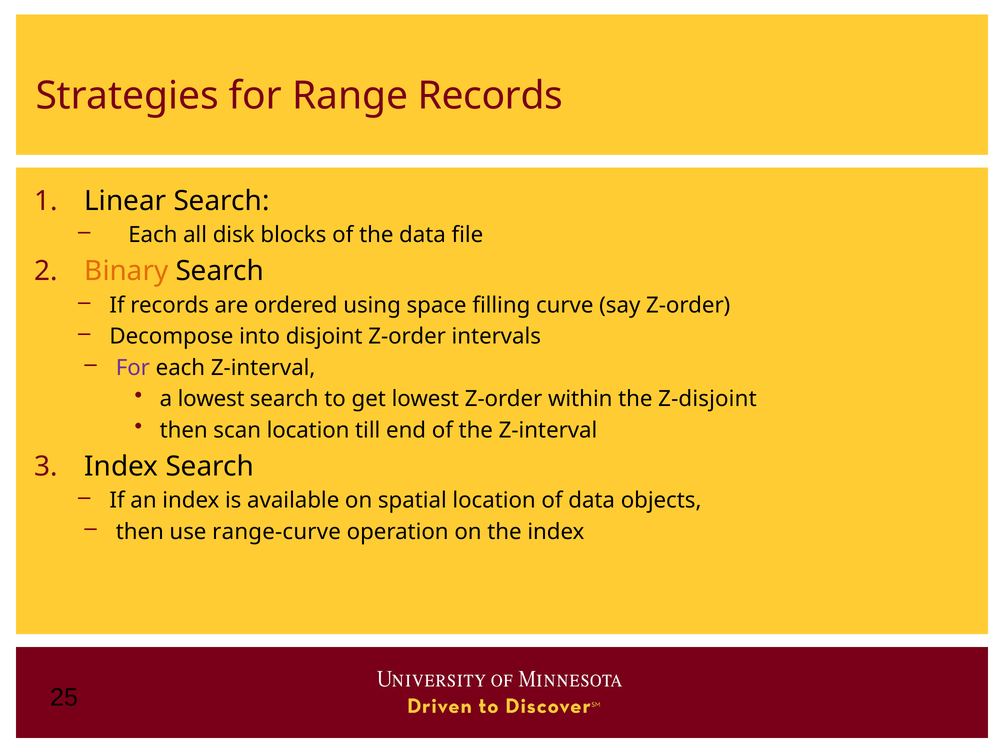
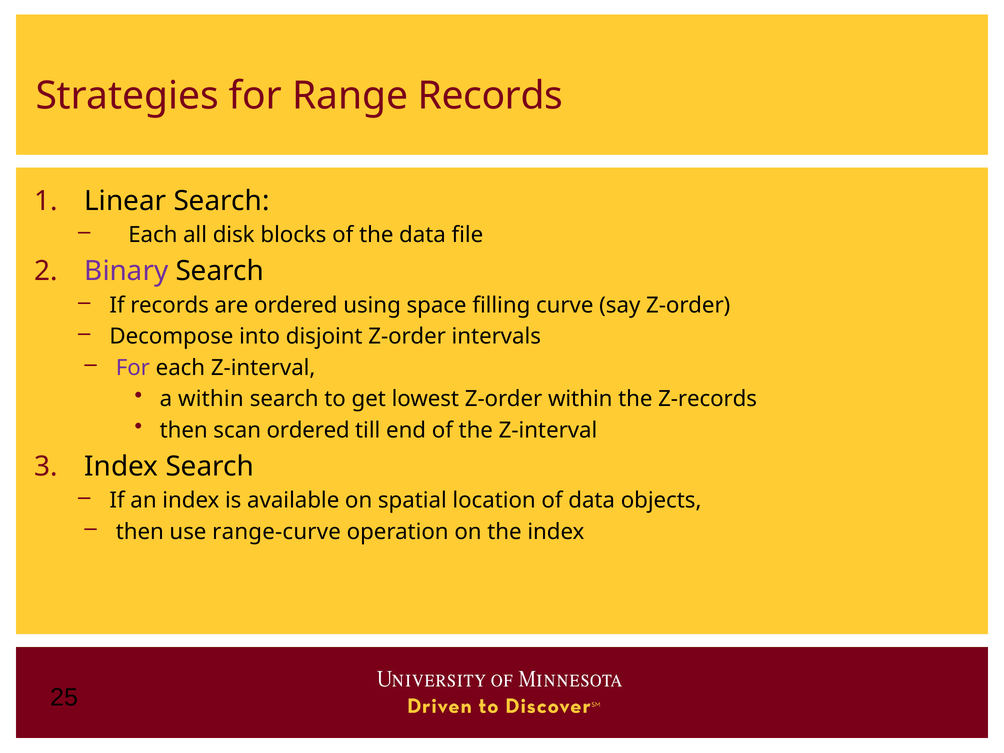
Binary colour: orange -> purple
a lowest: lowest -> within
Z-disjoint: Z-disjoint -> Z-records
scan location: location -> ordered
